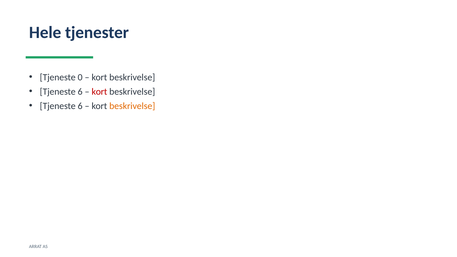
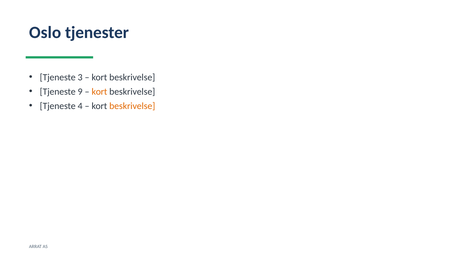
Hele: Hele -> Oslo
0: 0 -> 3
6 at (80, 92): 6 -> 9
kort at (99, 92) colour: red -> orange
6 at (80, 106): 6 -> 4
